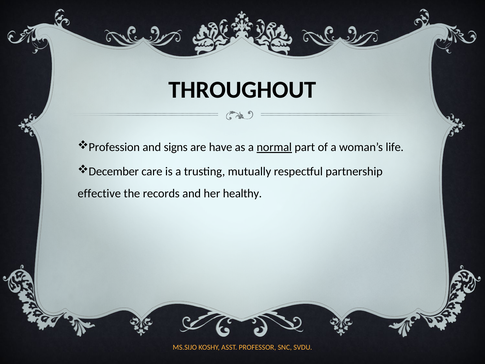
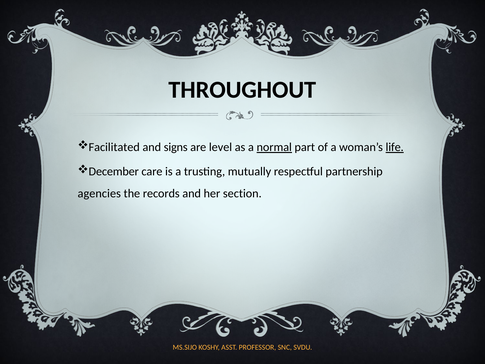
Profession: Profession -> Facilitated
have: have -> level
life underline: none -> present
effective: effective -> agencies
healthy: healthy -> section
